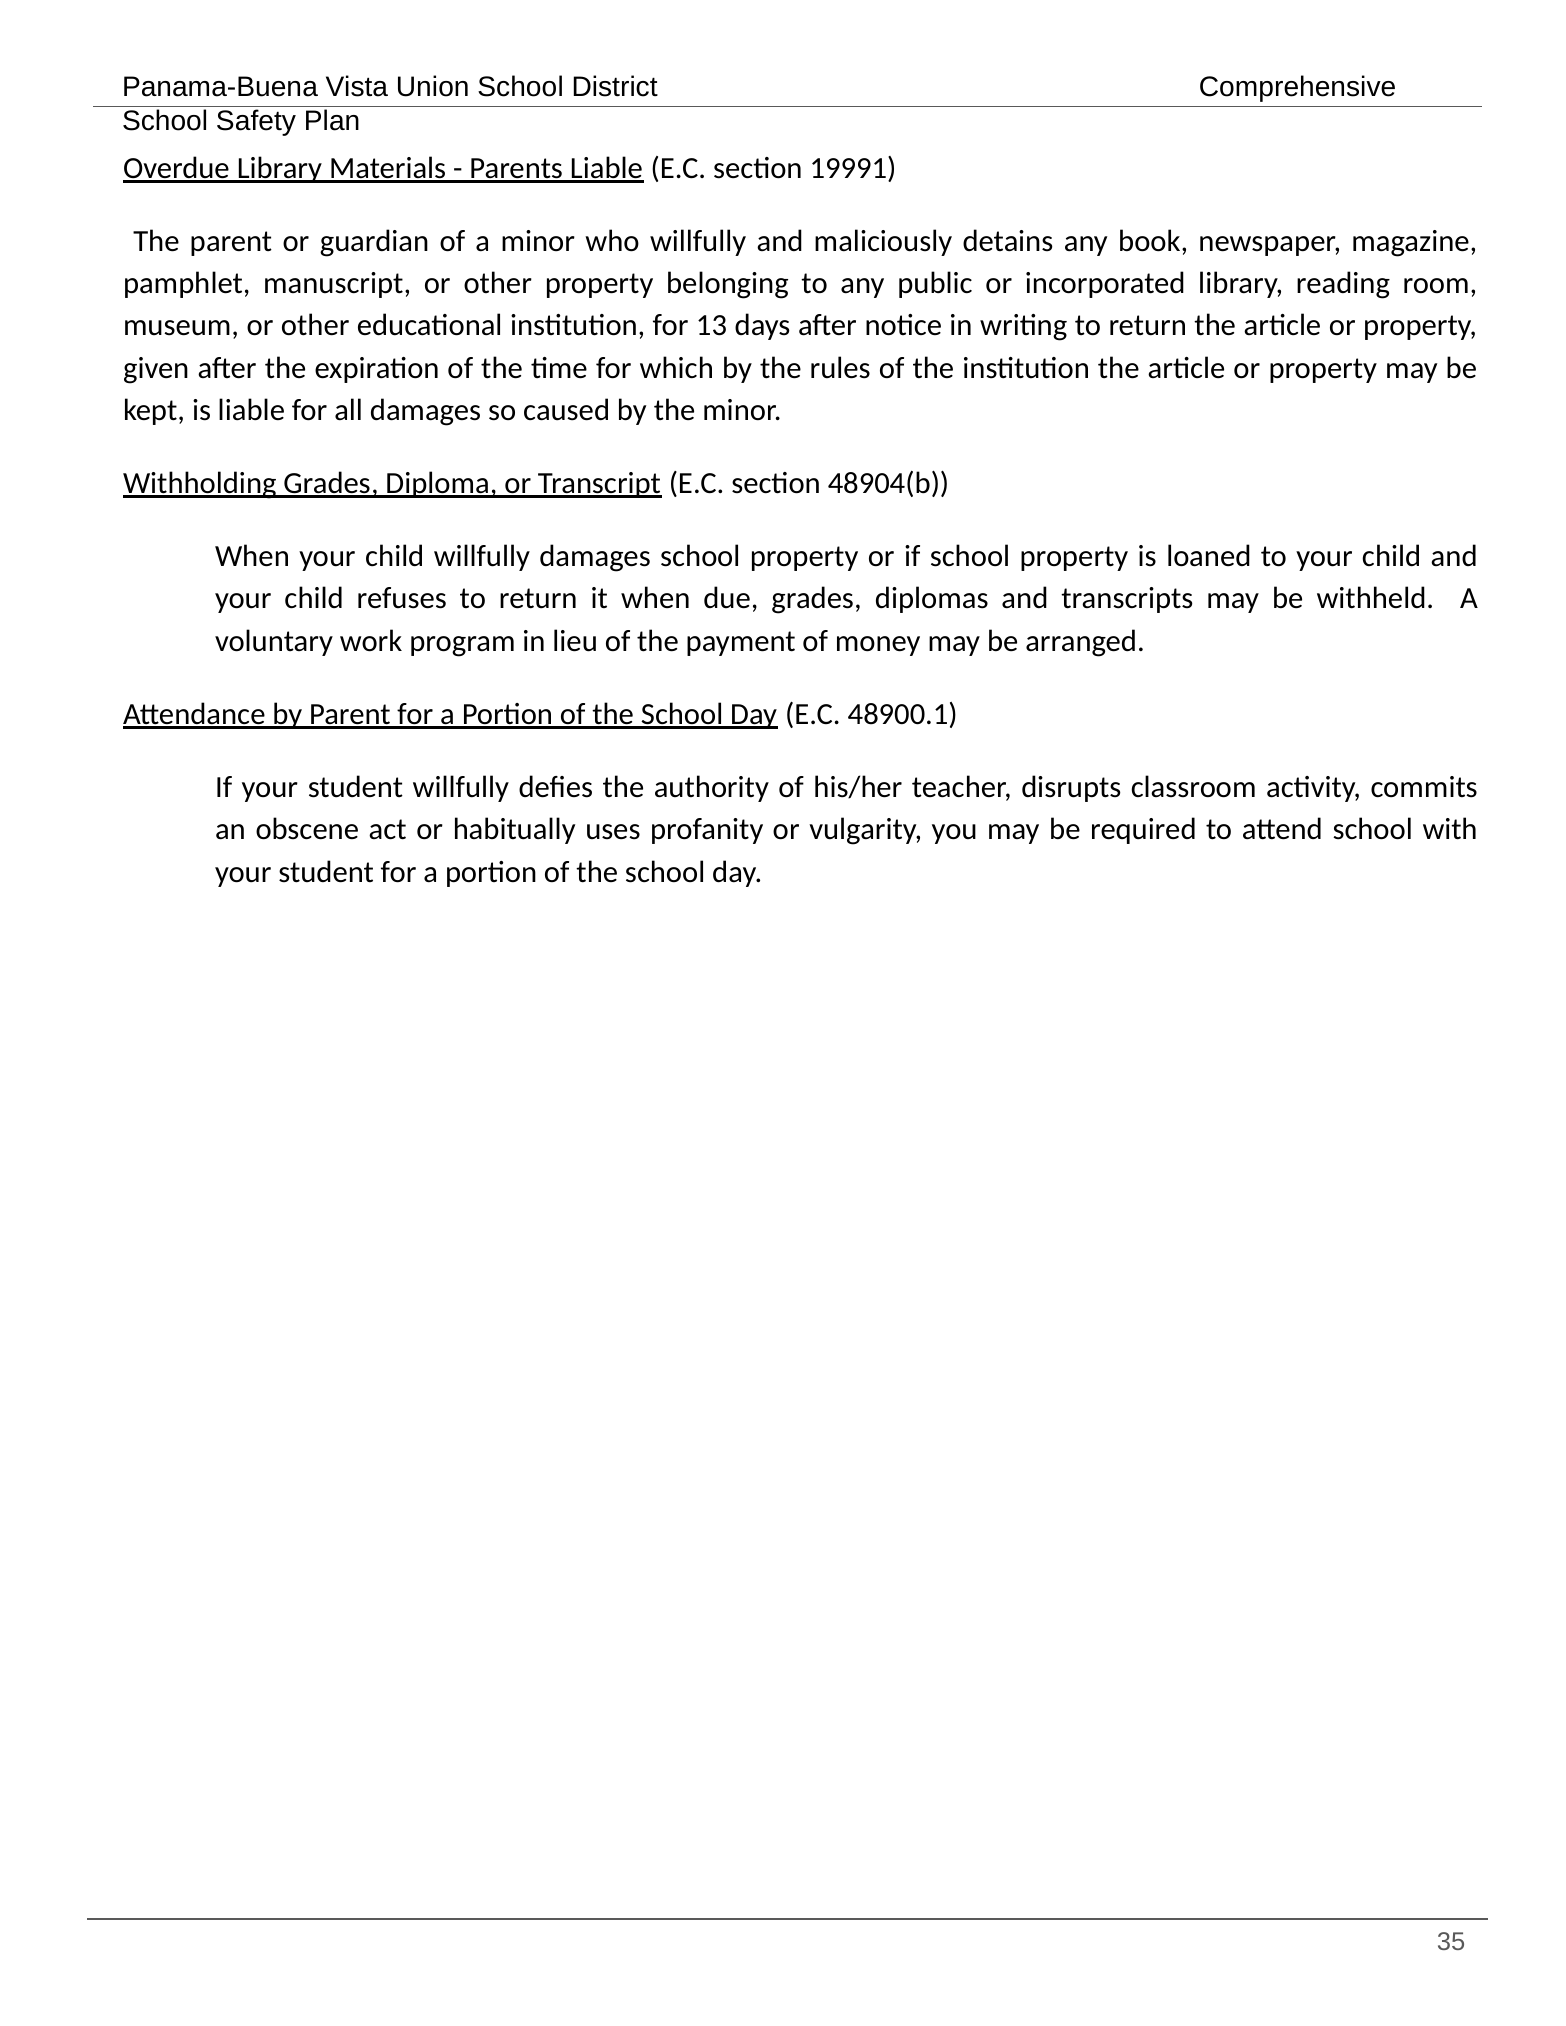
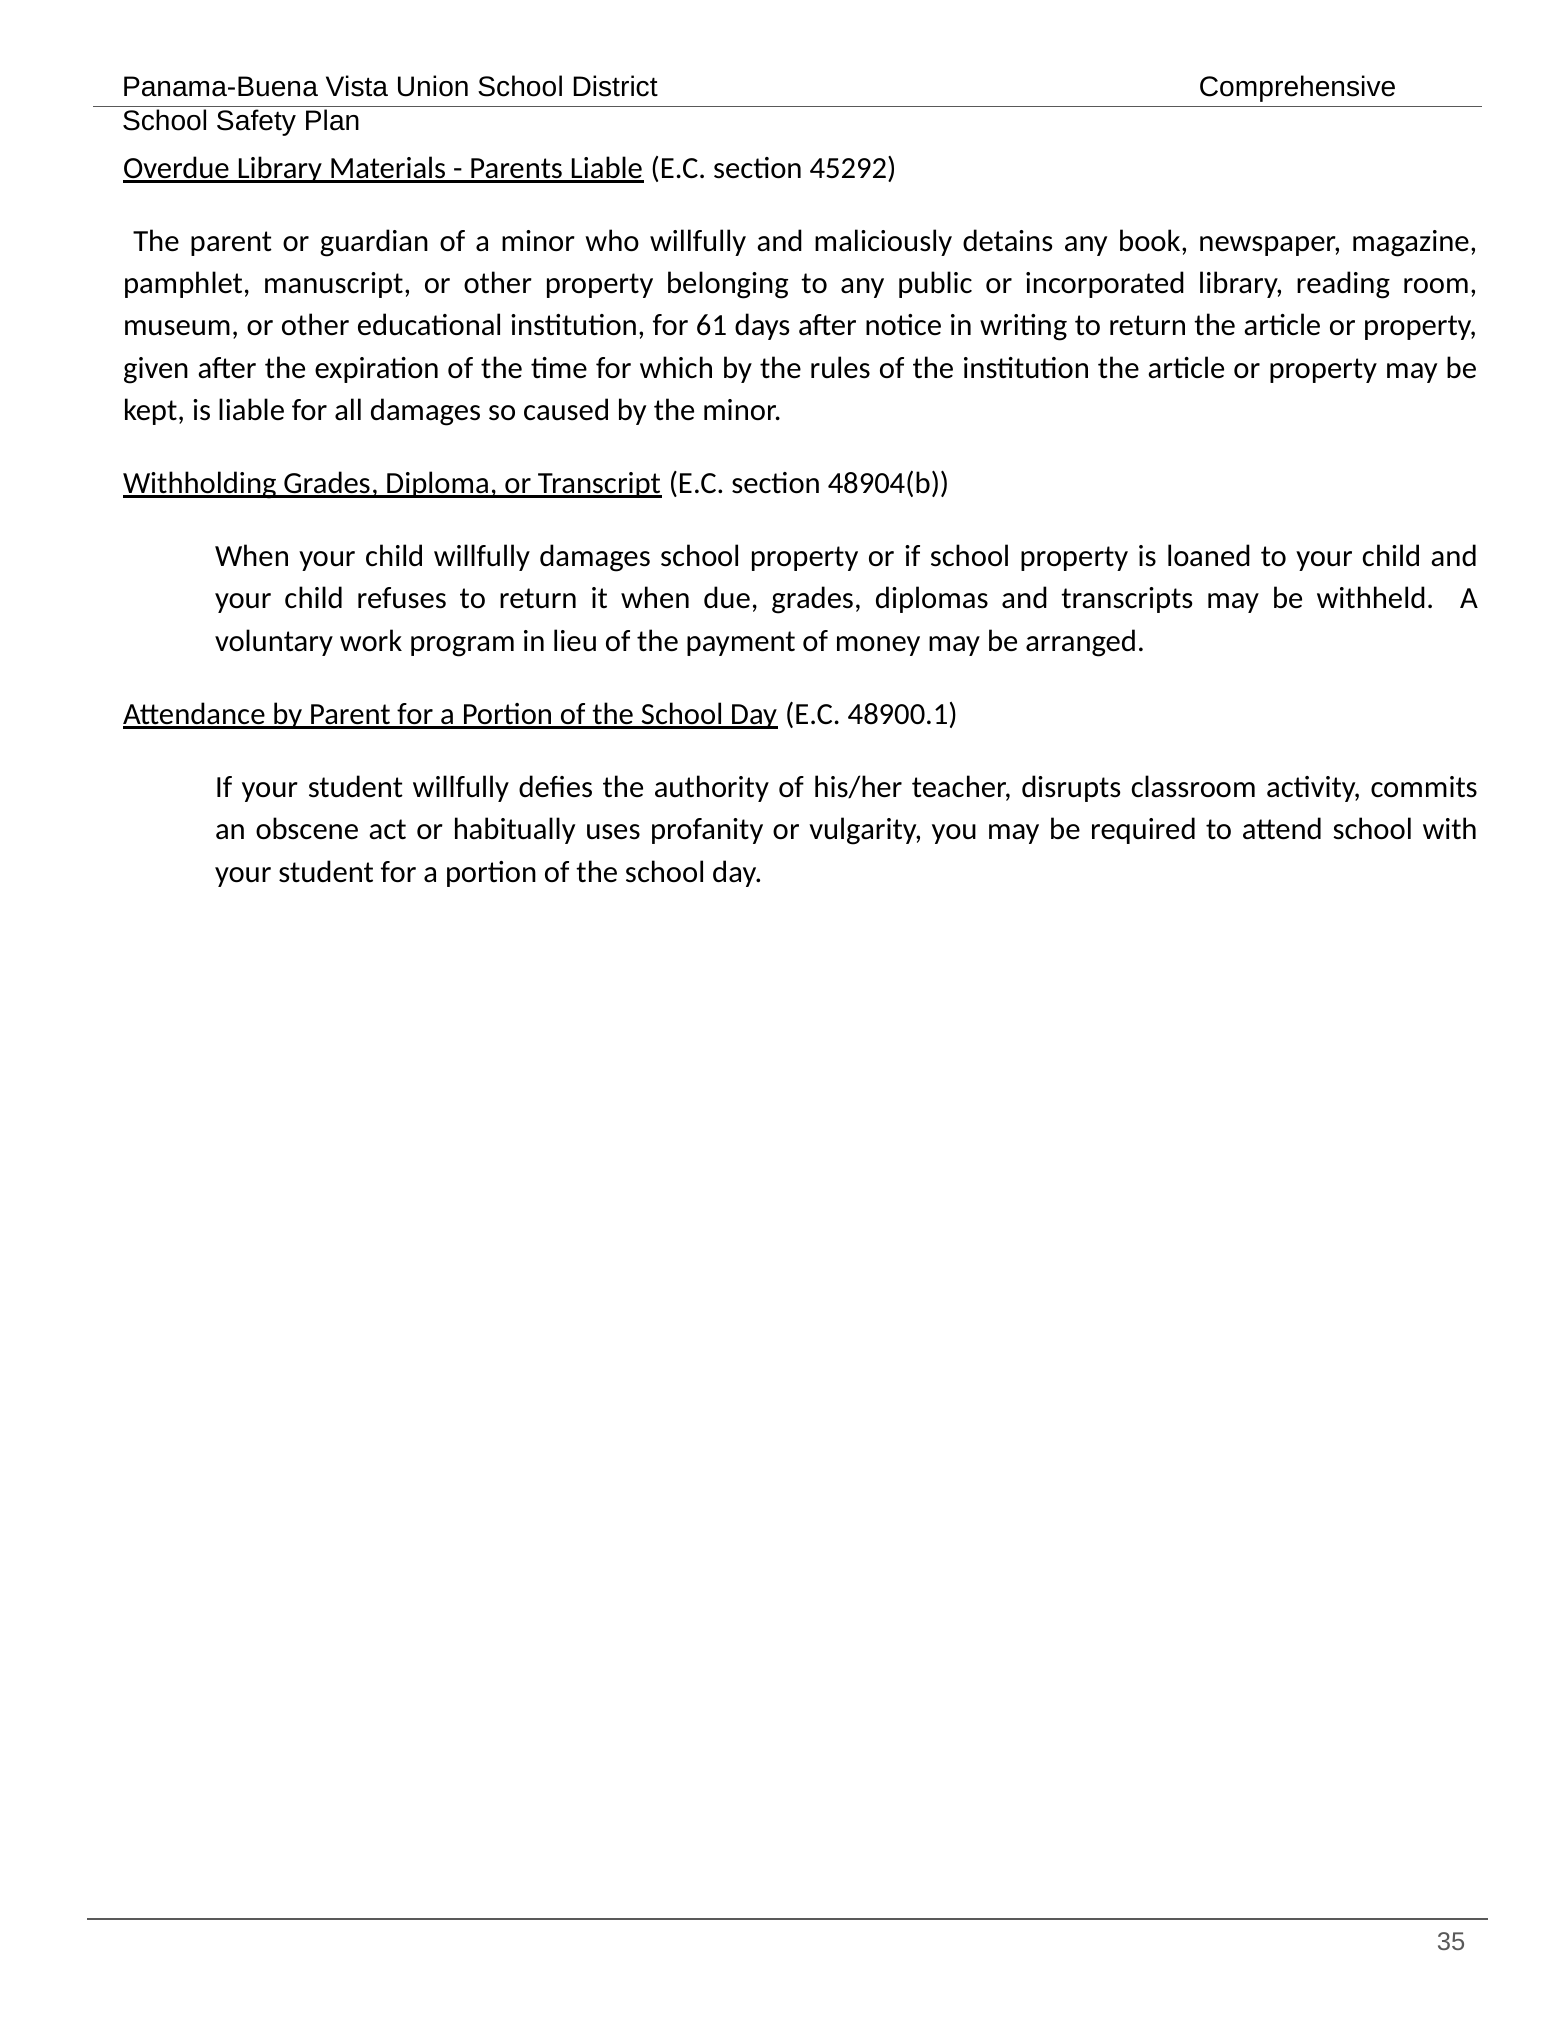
19991: 19991 -> 45292
13: 13 -> 61
